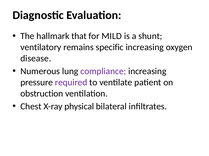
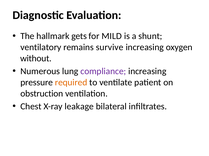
that: that -> gets
specific: specific -> survive
disease: disease -> without
required colour: purple -> orange
physical: physical -> leakage
